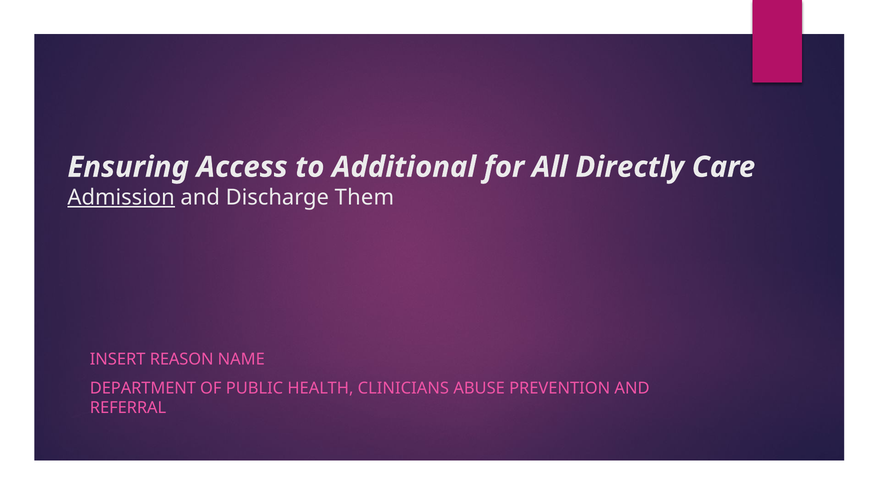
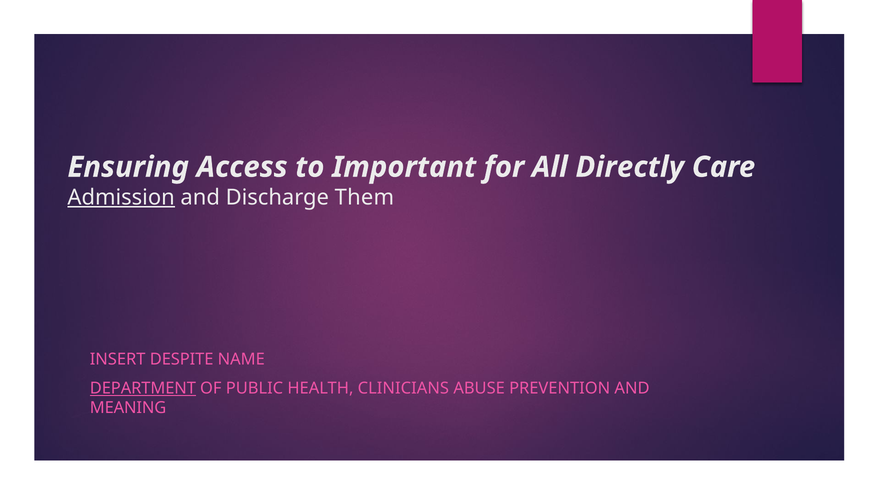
Additional: Additional -> Important
REASON: REASON -> DESPITE
DEPARTMENT underline: none -> present
REFERRAL: REFERRAL -> MEANING
